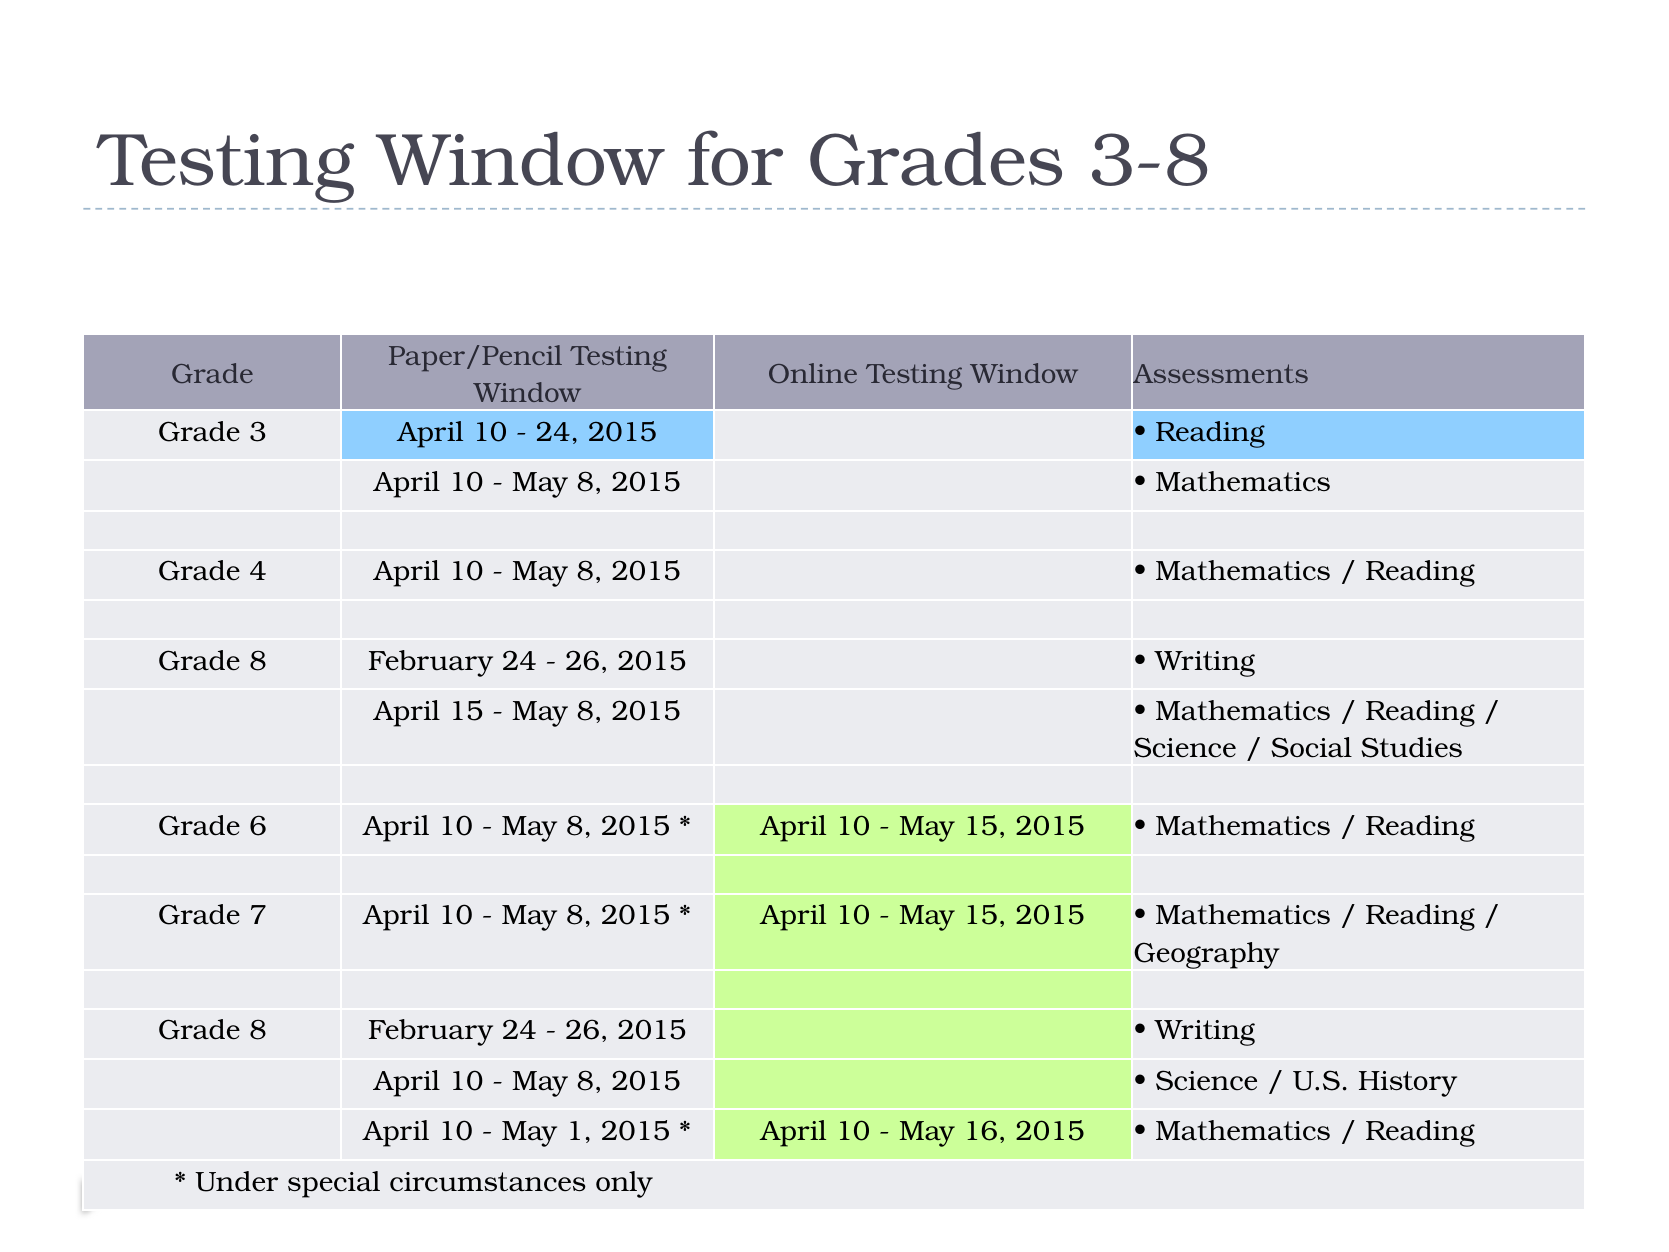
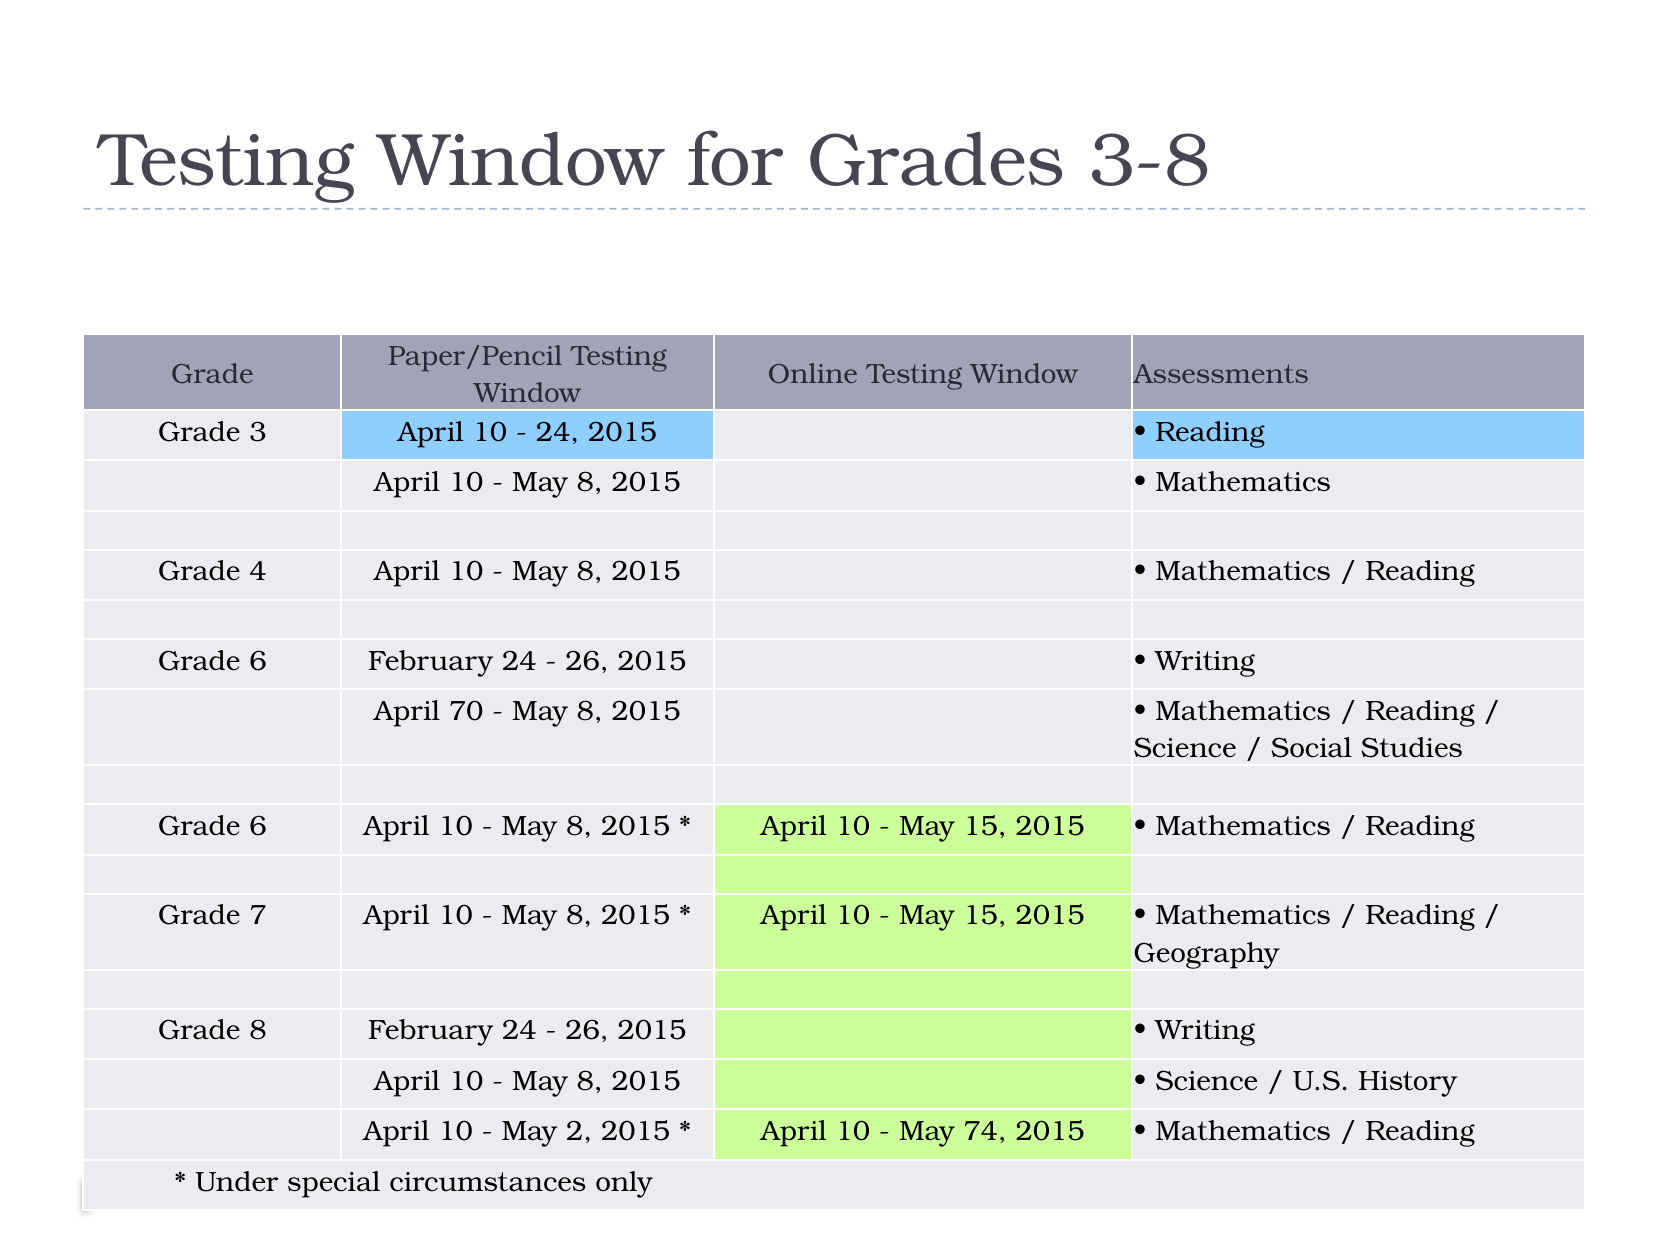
8 at (258, 661): 8 -> 6
April 15: 15 -> 70
1: 1 -> 2
16: 16 -> 74
